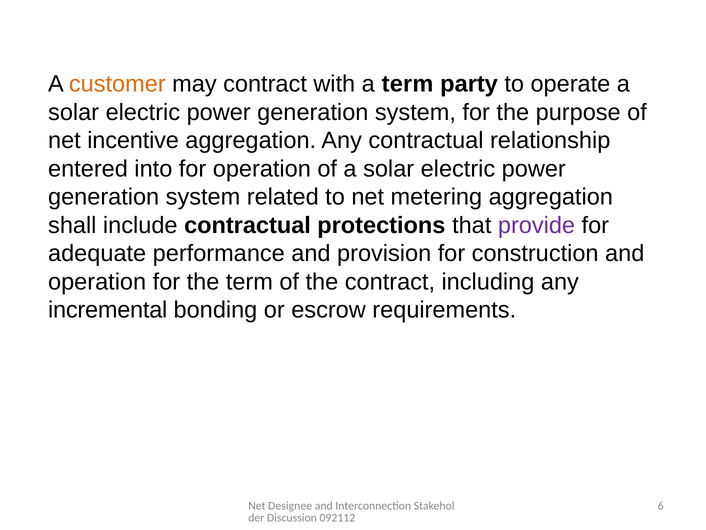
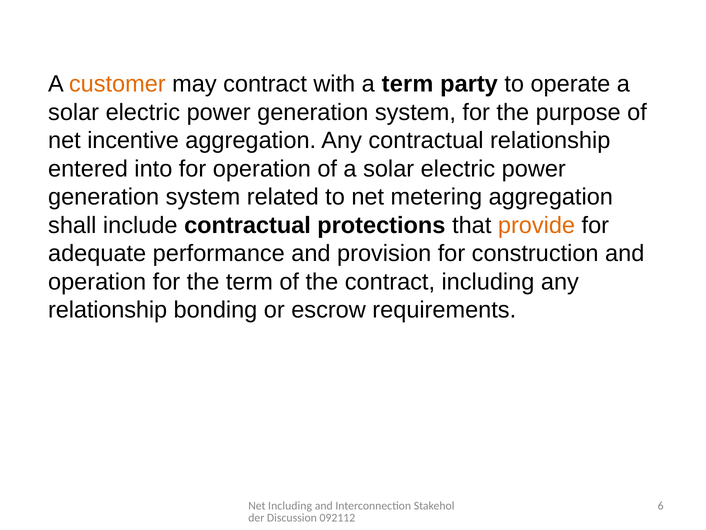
provide colour: purple -> orange
incremental at (108, 310): incremental -> relationship
Net Designee: Designee -> Including
